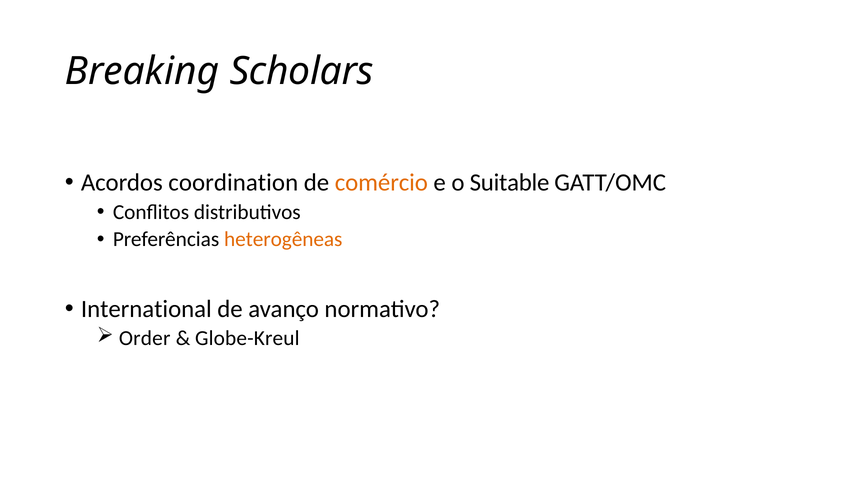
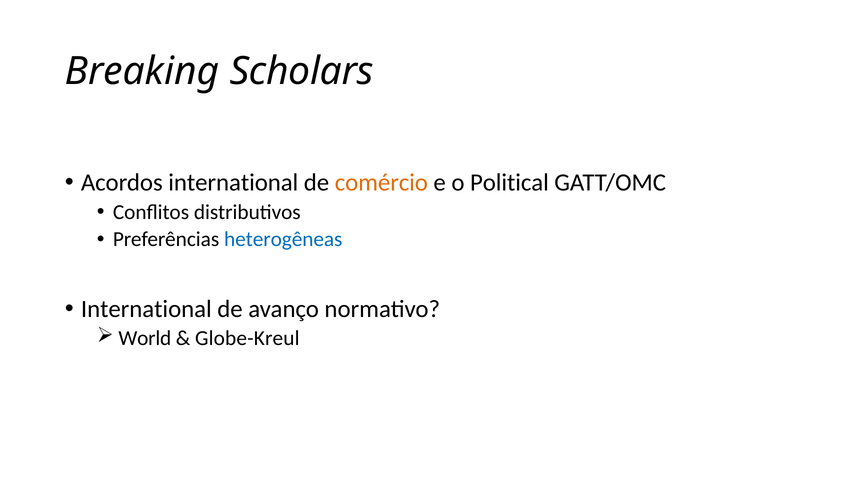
Acordos coordination: coordination -> international
Suitable: Suitable -> Political
heterogêneas colour: orange -> blue
Order: Order -> World
